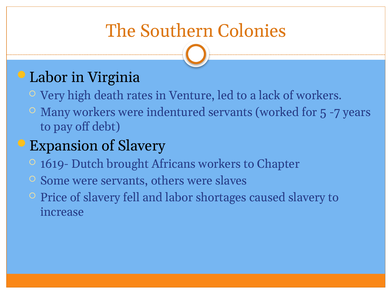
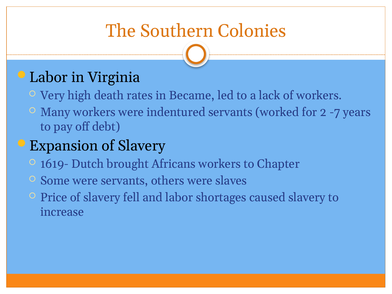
Venture: Venture -> Became
5: 5 -> 2
